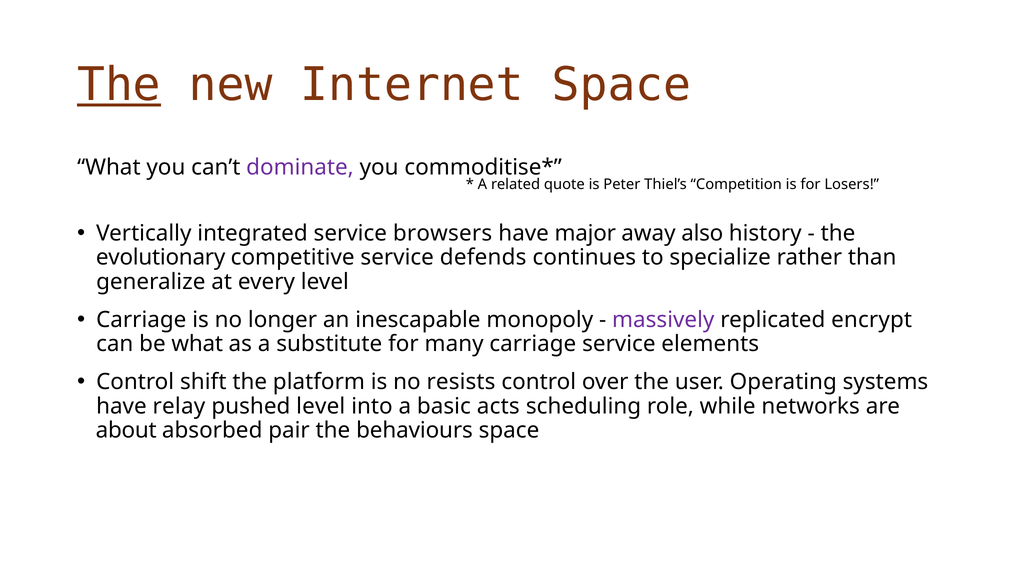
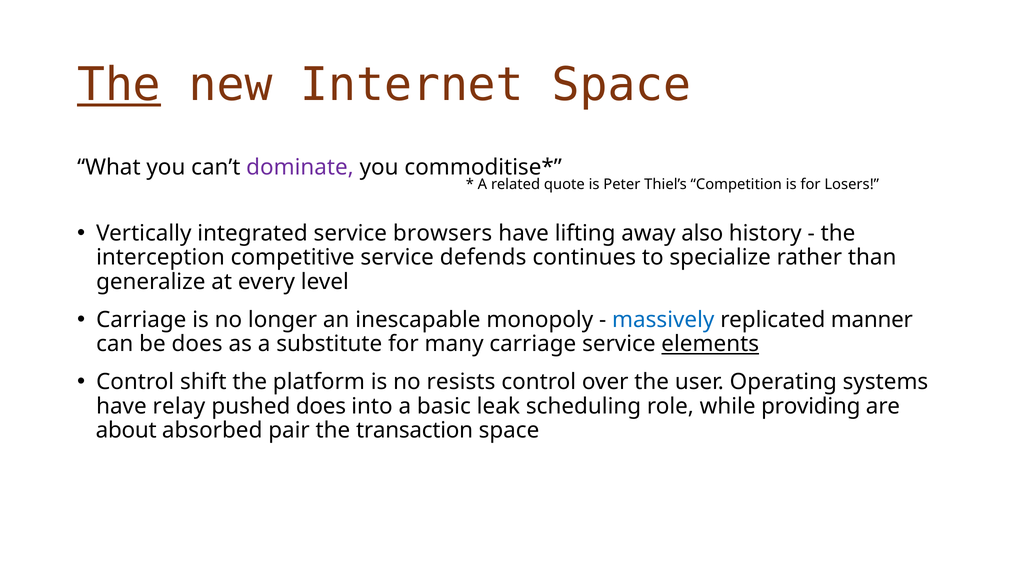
major: major -> lifting
evolutionary: evolutionary -> interception
massively colour: purple -> blue
encrypt: encrypt -> manner
be what: what -> does
elements underline: none -> present
pushed level: level -> does
acts: acts -> leak
networks: networks -> providing
behaviours: behaviours -> transaction
